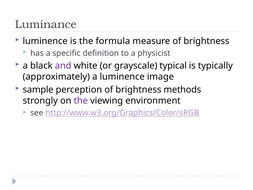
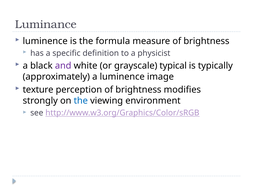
sample: sample -> texture
methods: methods -> modifies
the at (81, 101) colour: purple -> blue
